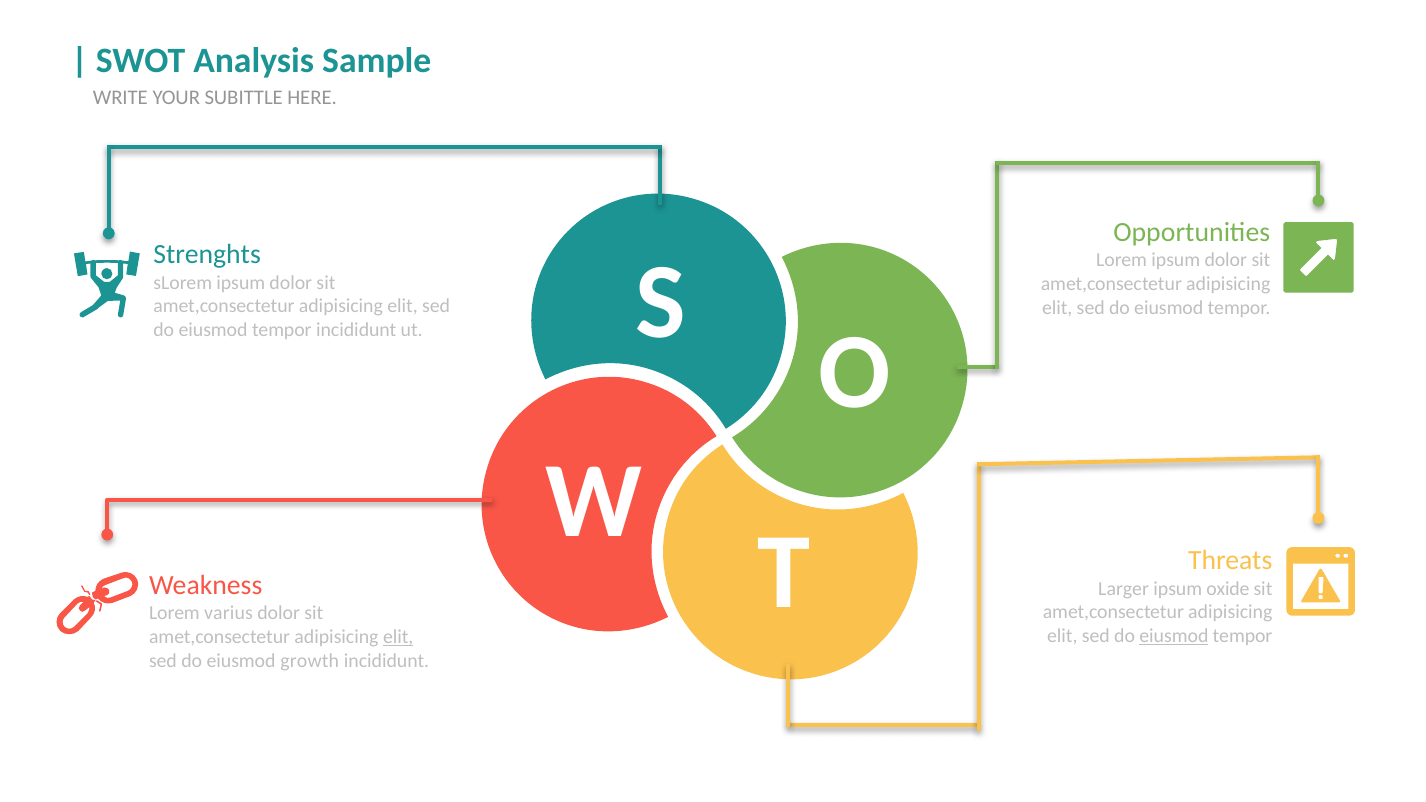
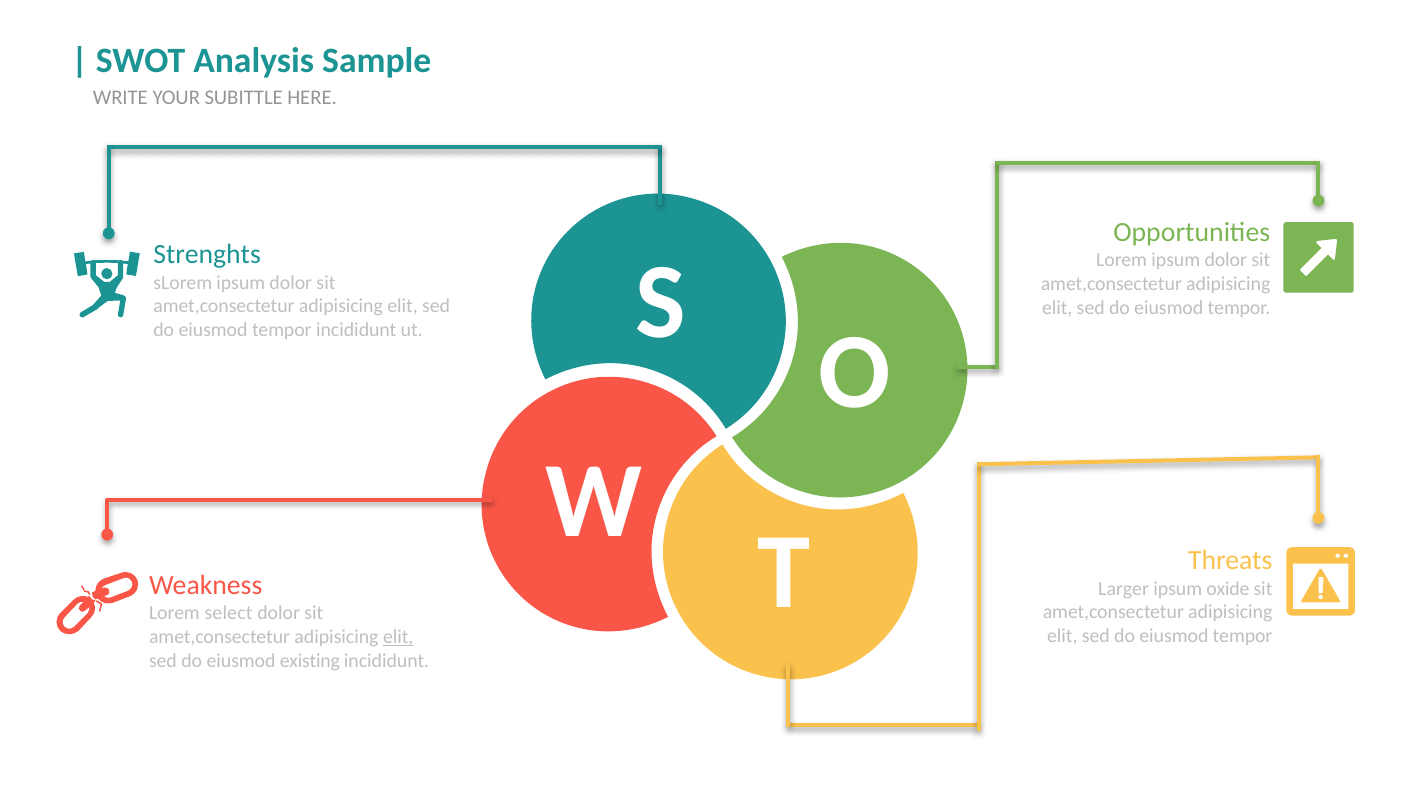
varius: varius -> select
eiusmod at (1174, 636) underline: present -> none
growth: growth -> existing
